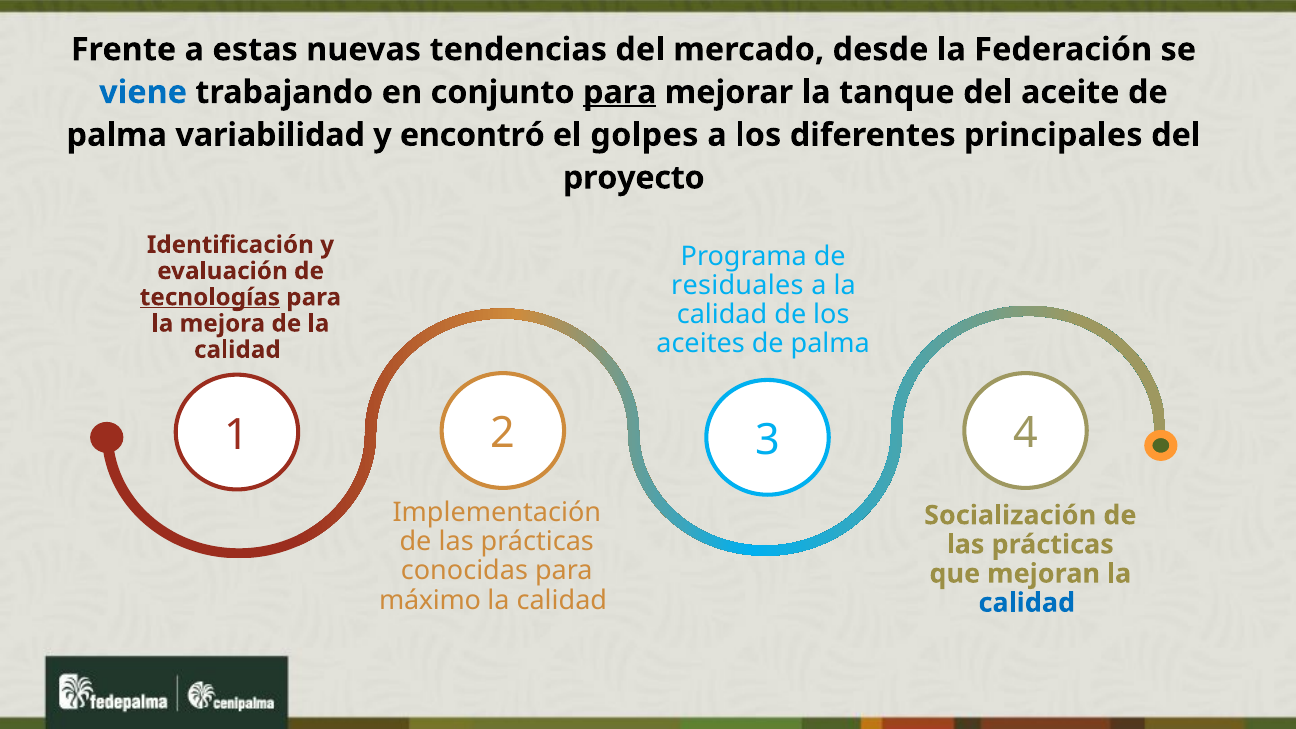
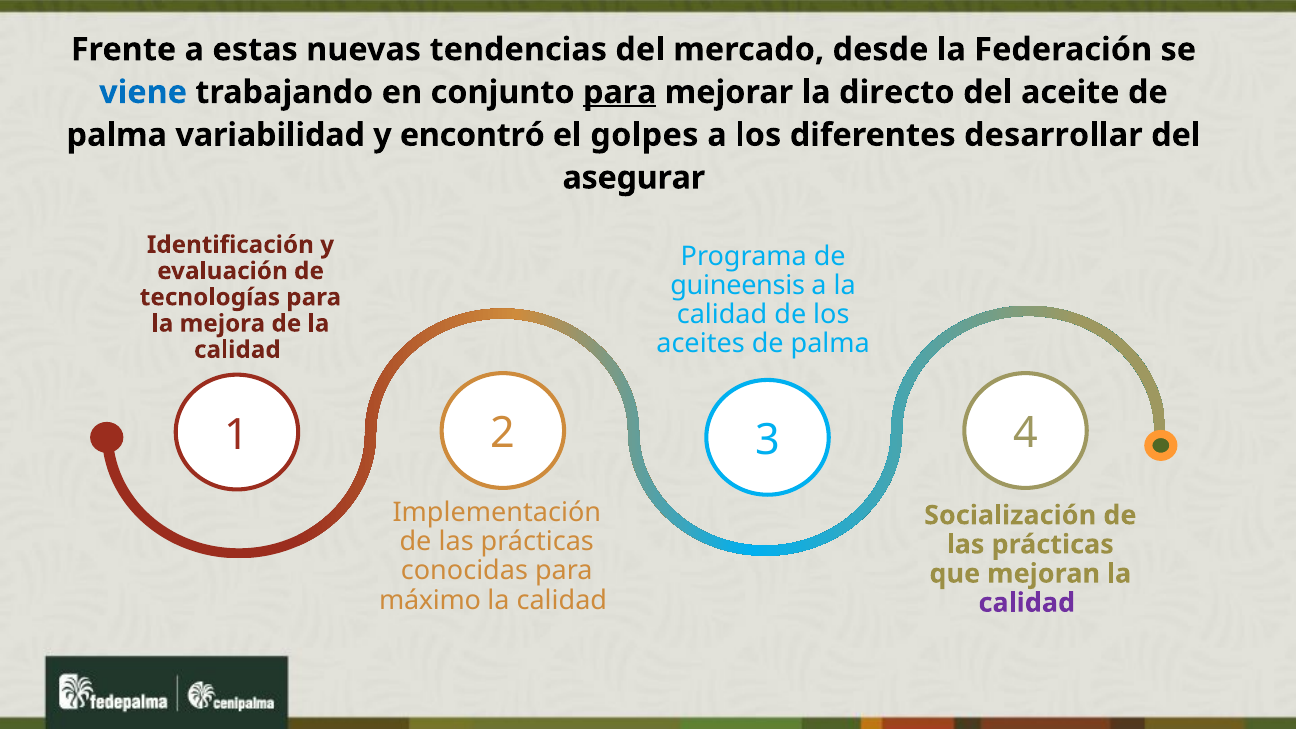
tanque: tanque -> directo
principales: principales -> desarrollar
proyecto: proyecto -> asegurar
residuales: residuales -> guineensis
tecnologías underline: present -> none
calidad at (1027, 603) colour: blue -> purple
